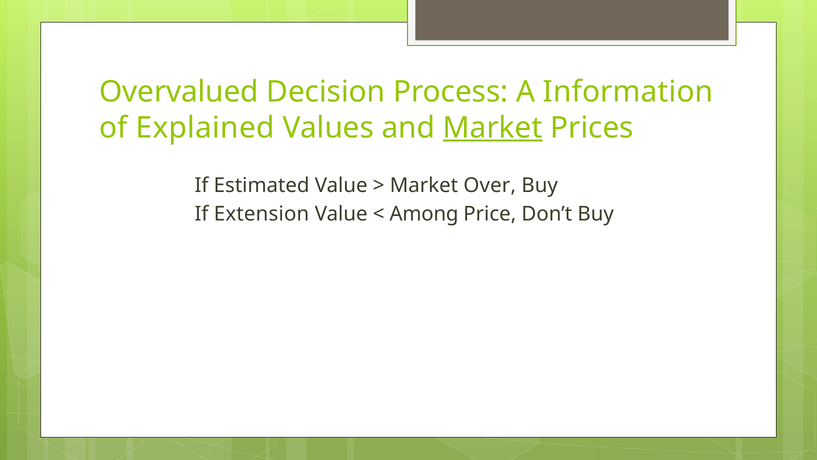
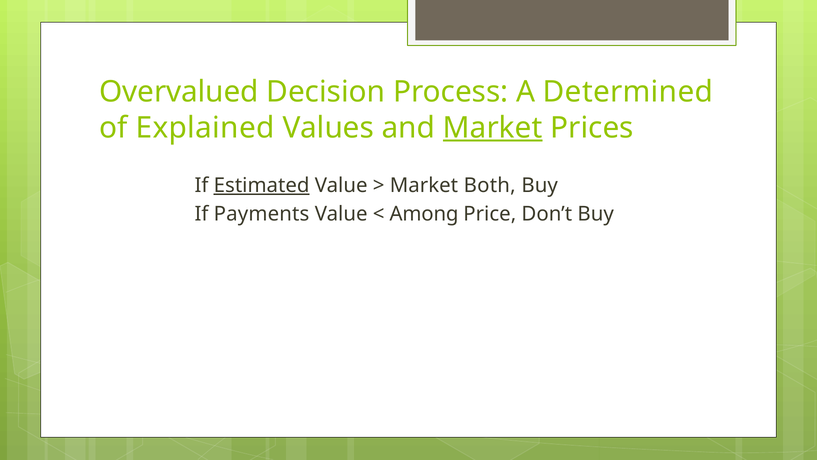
Information: Information -> Determined
Estimated underline: none -> present
Over: Over -> Both
Extension: Extension -> Payments
